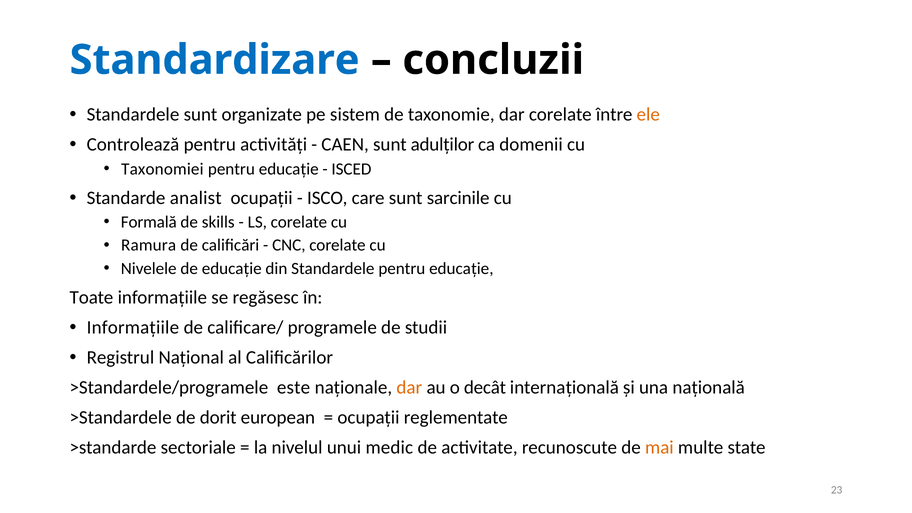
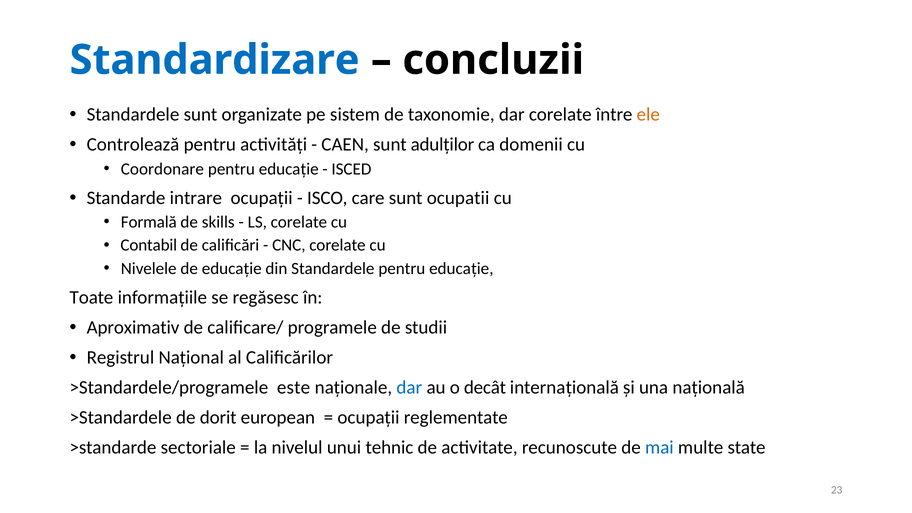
Taxonomiei: Taxonomiei -> Coordonare
analist: analist -> intrare
sarcinile: sarcinile -> ocupatii
Ramura: Ramura -> Contabil
Informațiile at (133, 328): Informațiile -> Aproximativ
dar at (409, 388) colour: orange -> blue
medic: medic -> tehnic
mai colour: orange -> blue
